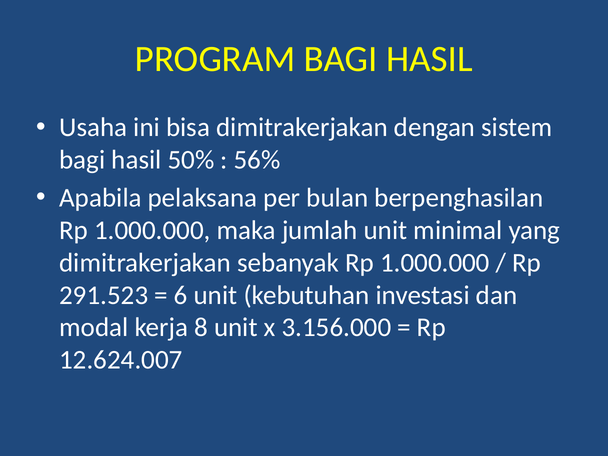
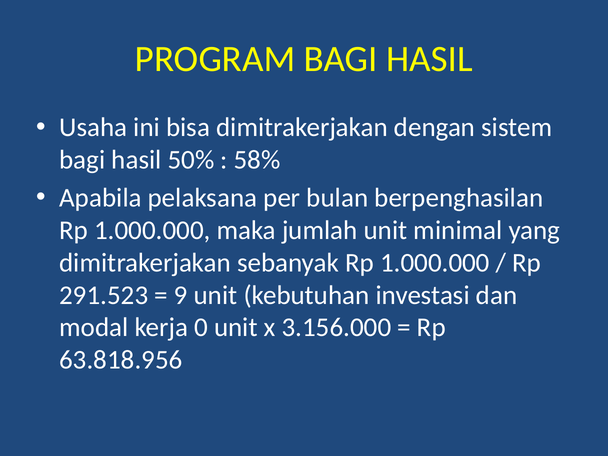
56%: 56% -> 58%
6: 6 -> 9
8: 8 -> 0
12.624.007: 12.624.007 -> 63.818.956
